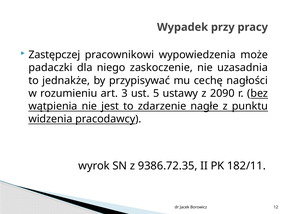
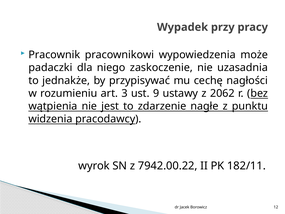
Zastępczej: Zastępczej -> Pracownik
5: 5 -> 9
2090: 2090 -> 2062
9386.72.35: 9386.72.35 -> 7942.00.22
